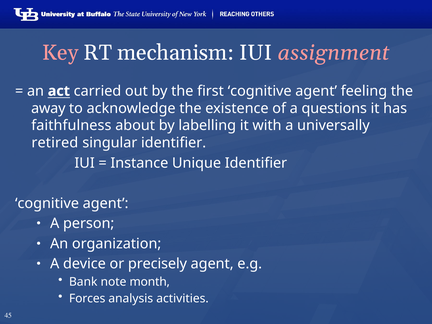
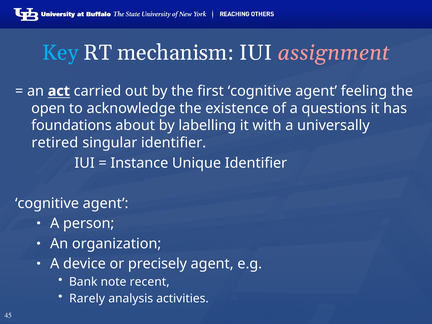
Key colour: pink -> light blue
away: away -> open
faithfulness: faithfulness -> foundations
month: month -> recent
Forces: Forces -> Rarely
